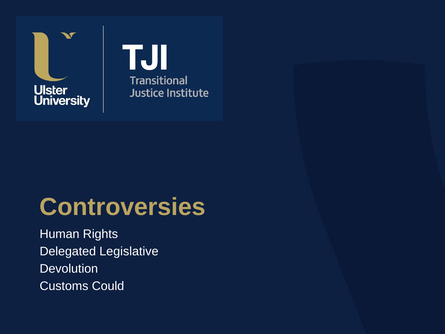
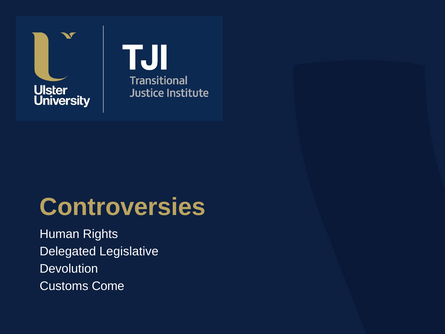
Could: Could -> Come
